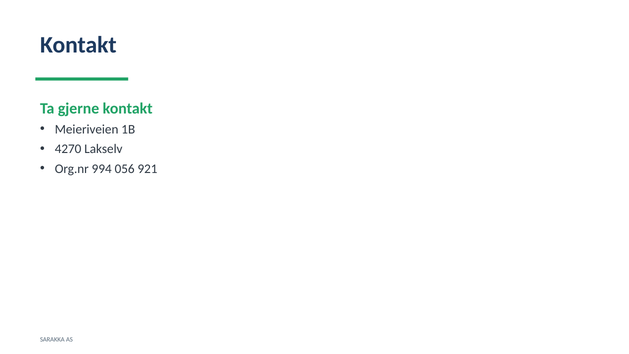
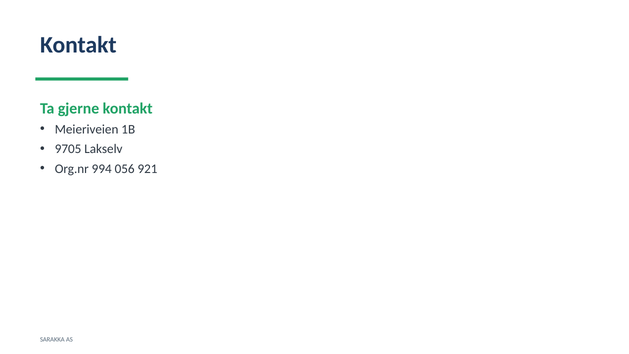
4270: 4270 -> 9705
